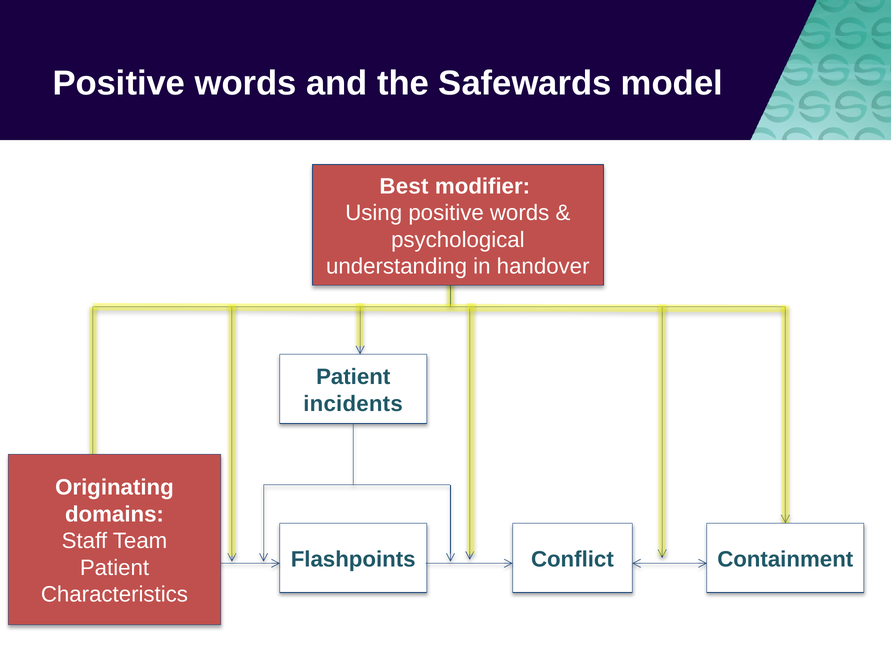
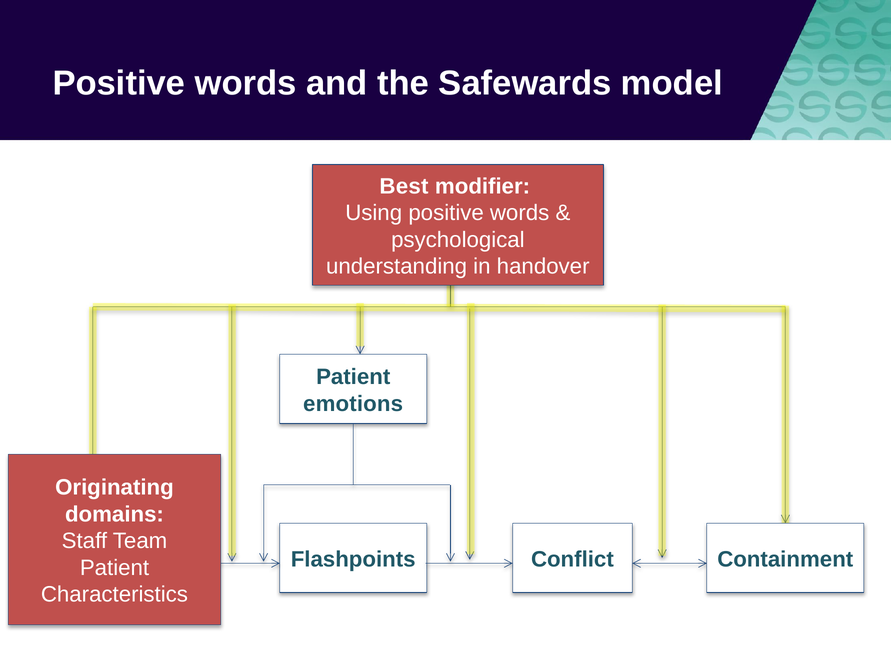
incidents: incidents -> emotions
